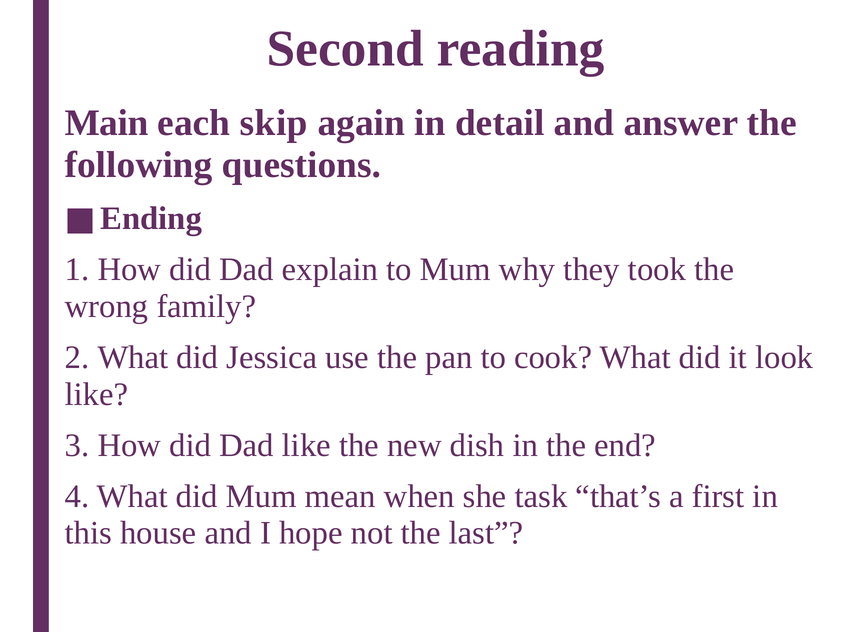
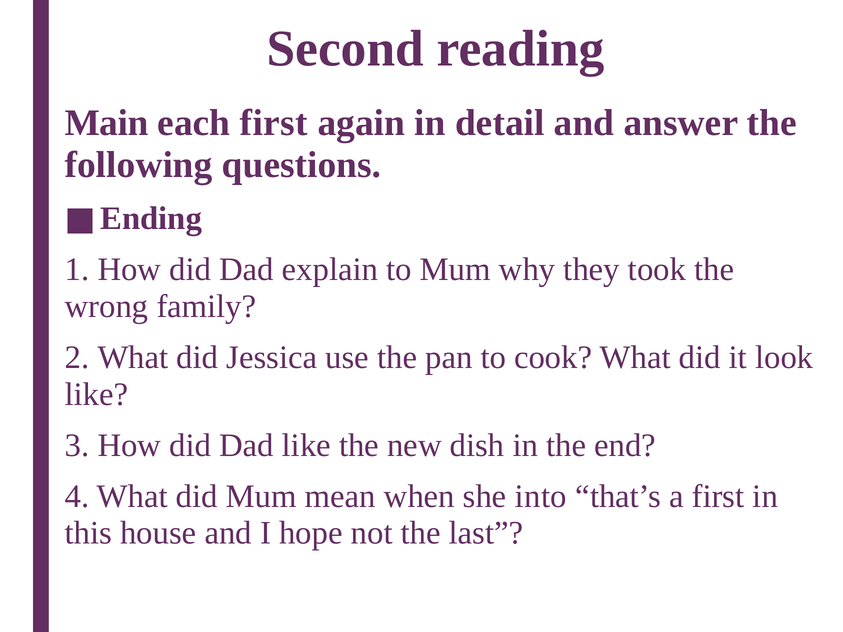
each skip: skip -> first
task: task -> into
